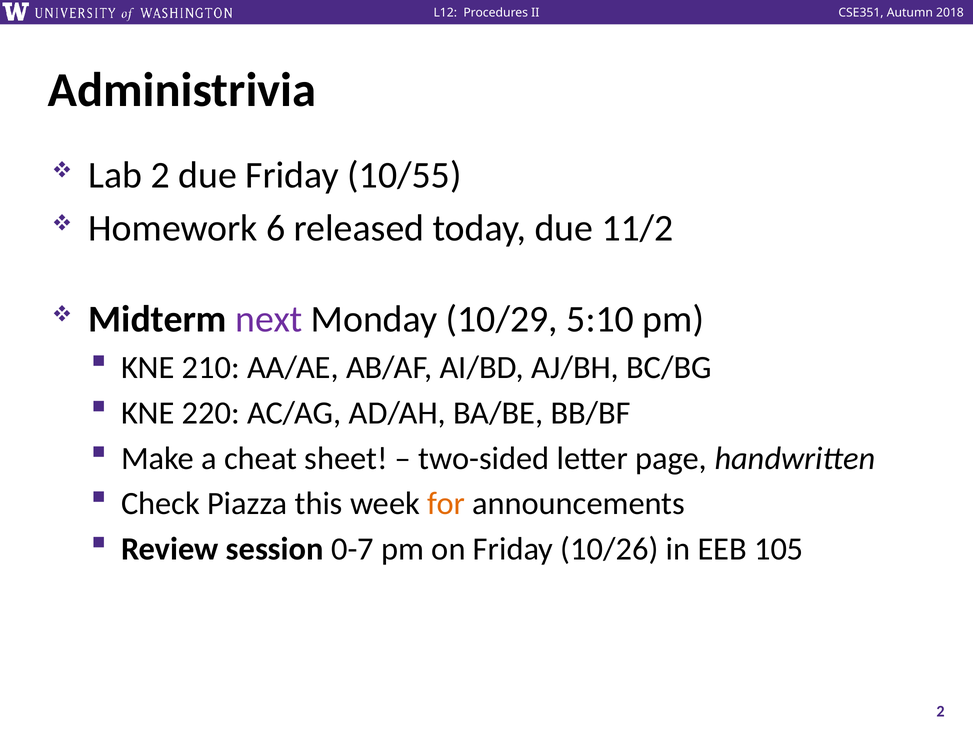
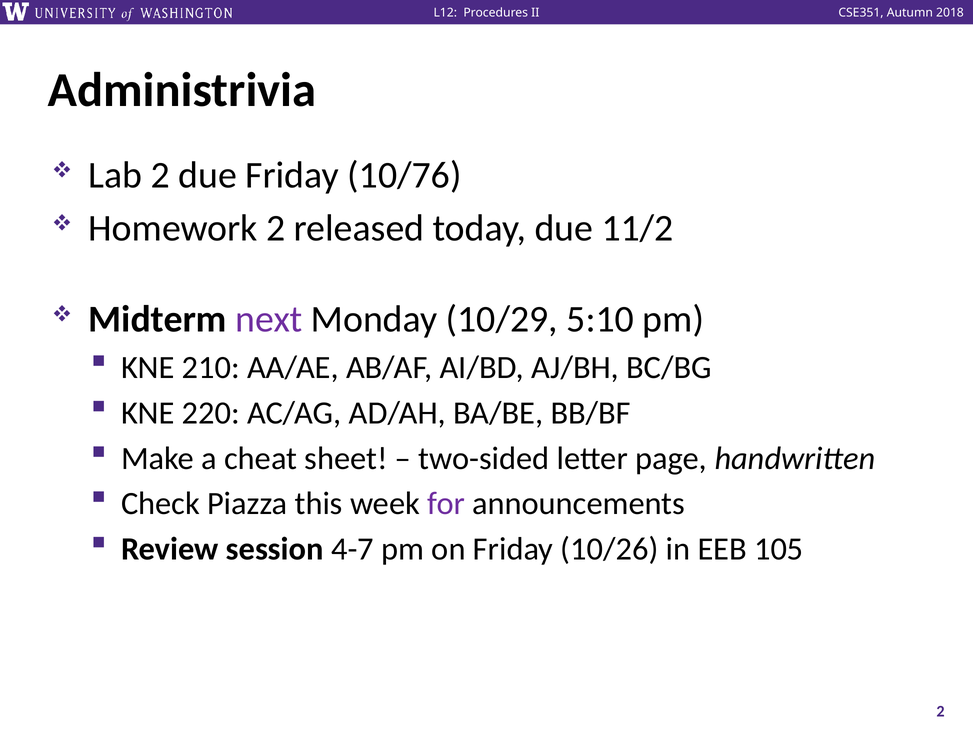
10/55: 10/55 -> 10/76
Homework 6: 6 -> 2
for colour: orange -> purple
0-7: 0-7 -> 4-7
